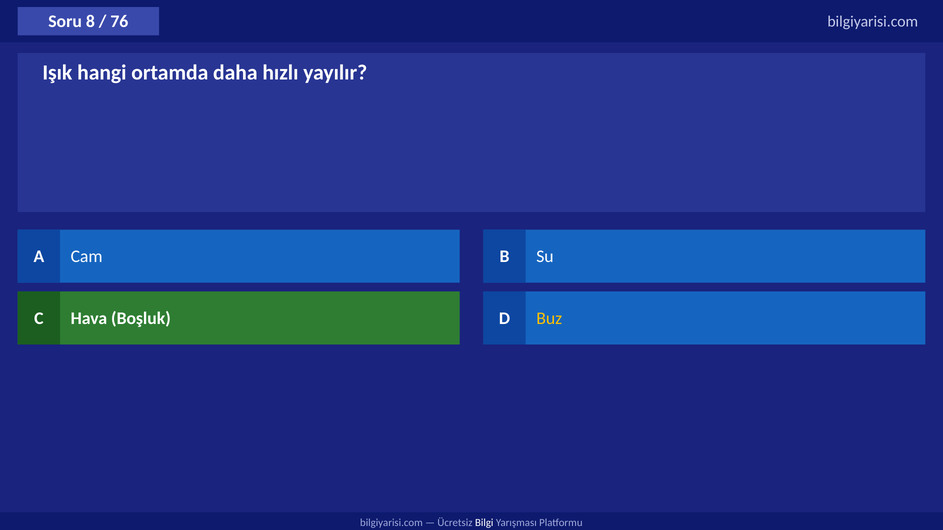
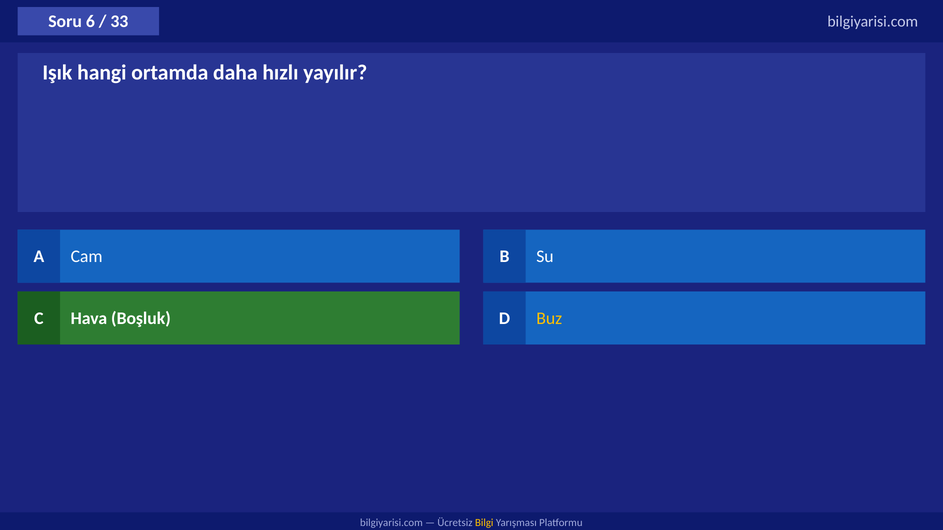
8: 8 -> 6
76: 76 -> 33
Bilgi colour: white -> yellow
